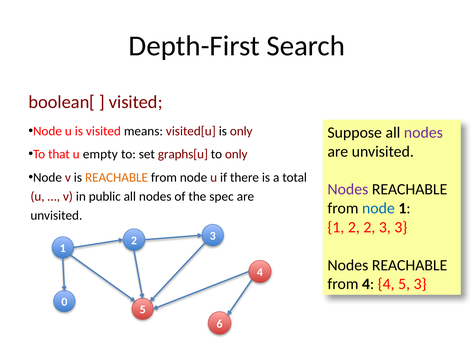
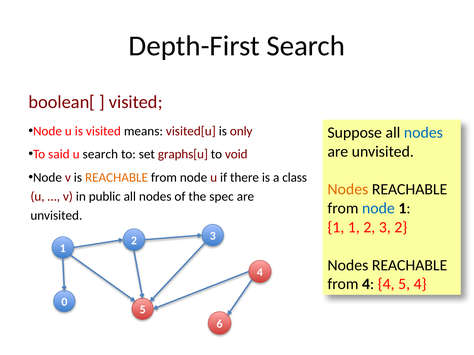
nodes at (423, 133) colour: purple -> blue
that: that -> said
u empty: empty -> search
to only: only -> void
total: total -> class
Nodes at (348, 190) colour: purple -> orange
2 at (354, 228): 2 -> 1
3 3: 3 -> 2
4 5 3: 3 -> 4
